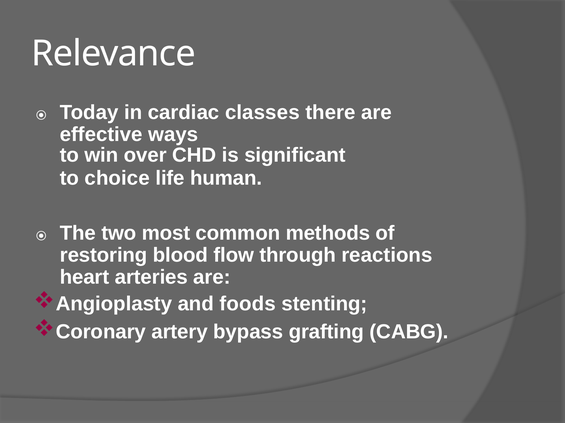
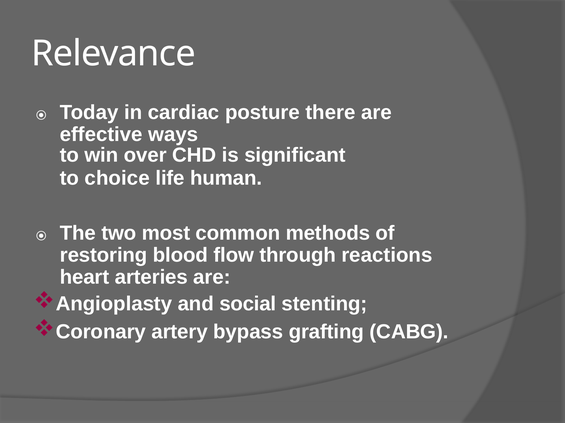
classes: classes -> posture
foods: foods -> social
